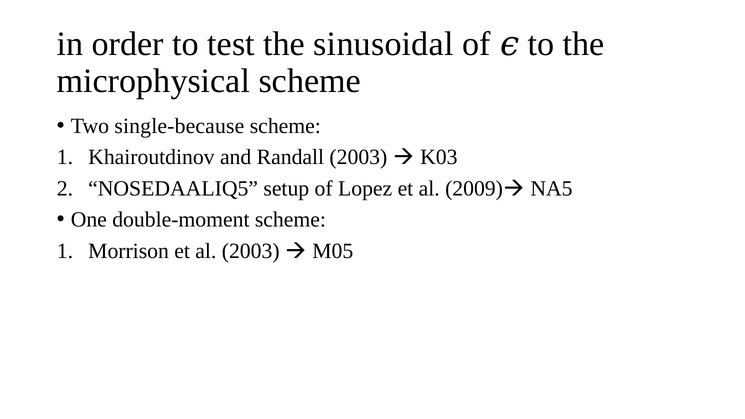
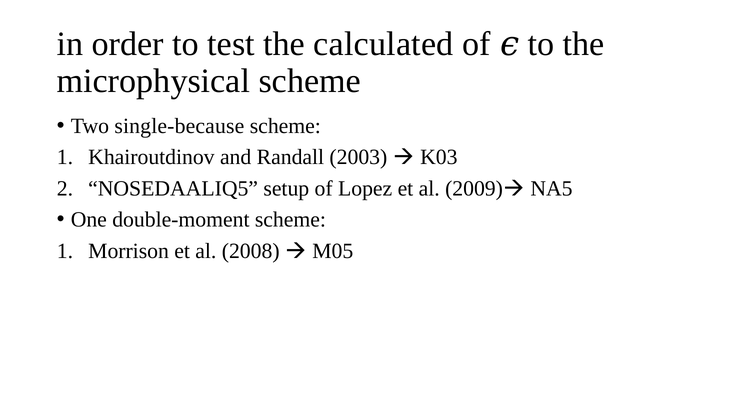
sinusoidal: sinusoidal -> calculated
al 2003: 2003 -> 2008
